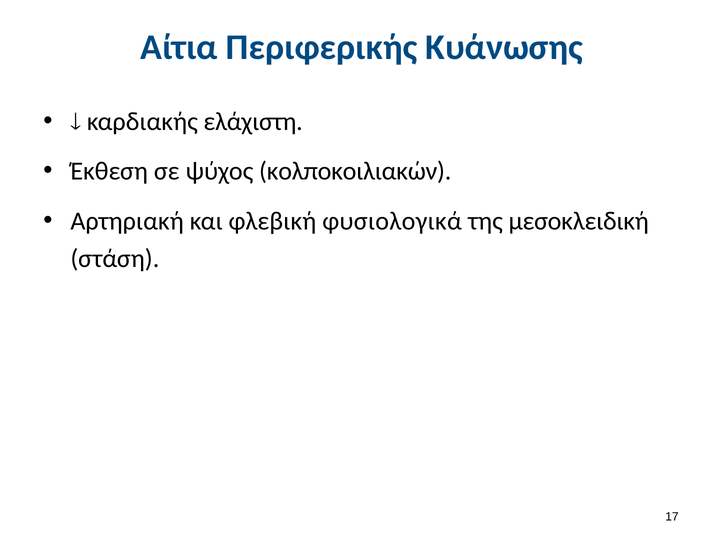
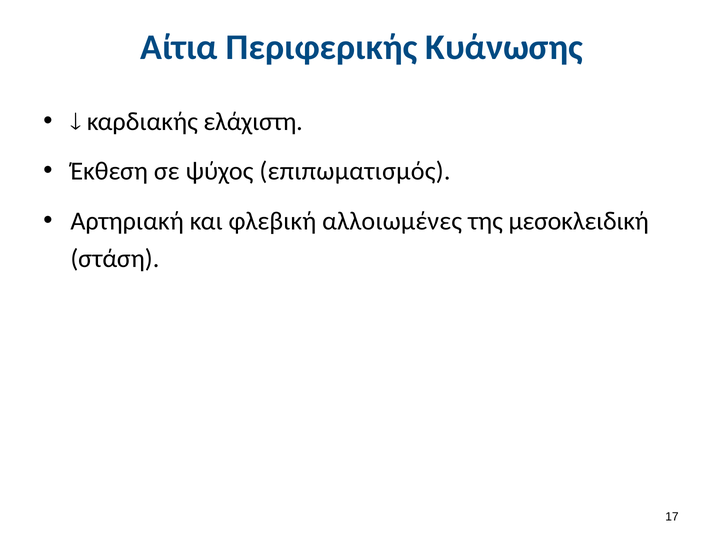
κολποκοιλιακών: κολποκοιλιακών -> επιπωματισμός
φυσιολογικά: φυσιολογικά -> αλλοιωμένες
